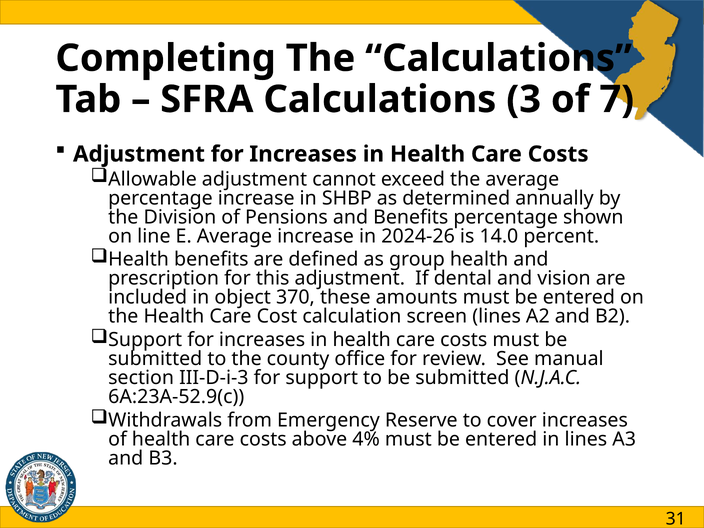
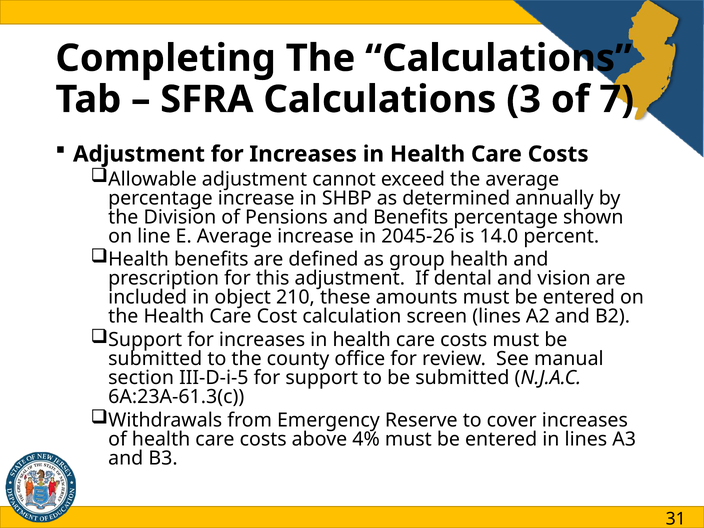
2024-26: 2024-26 -> 2045-26
370: 370 -> 210
III-D-i-3: III-D-i-3 -> III-D-i-5
6A:23A-52.9(c: 6A:23A-52.9(c -> 6A:23A-61.3(c
